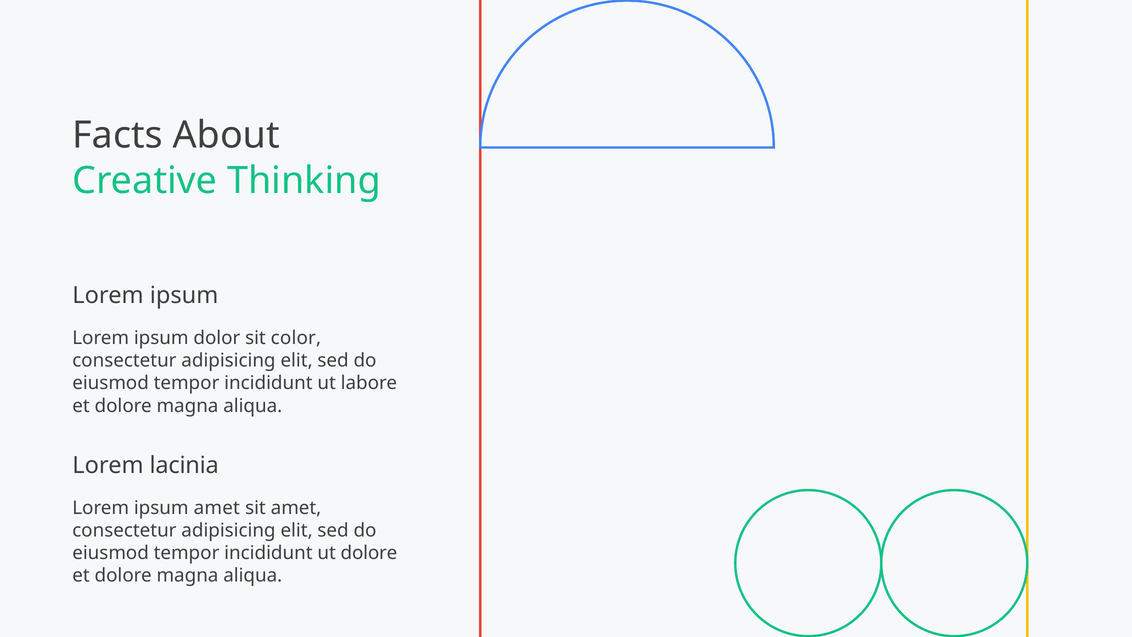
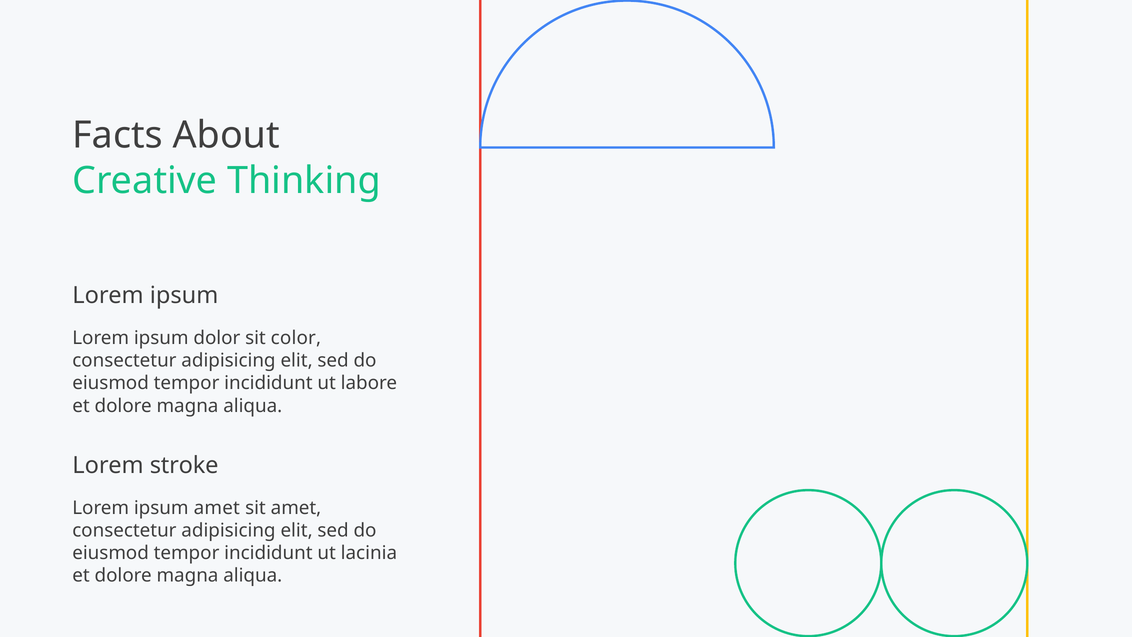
lacinia: lacinia -> stroke
ut dolore: dolore -> lacinia
